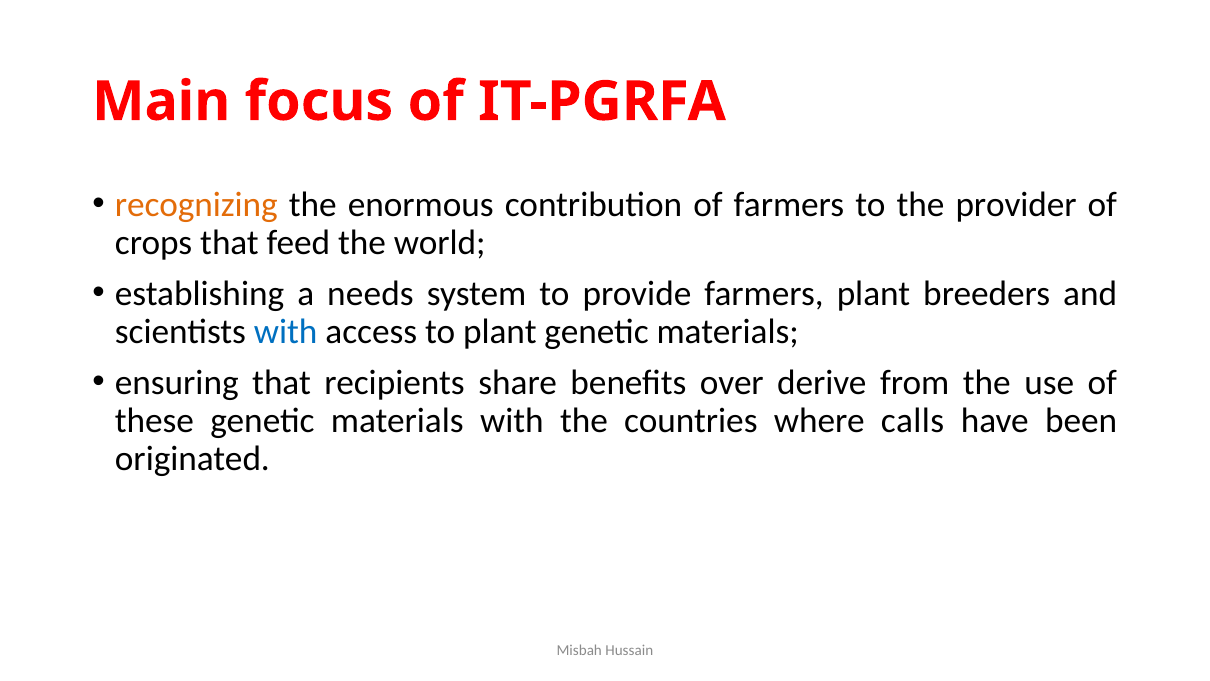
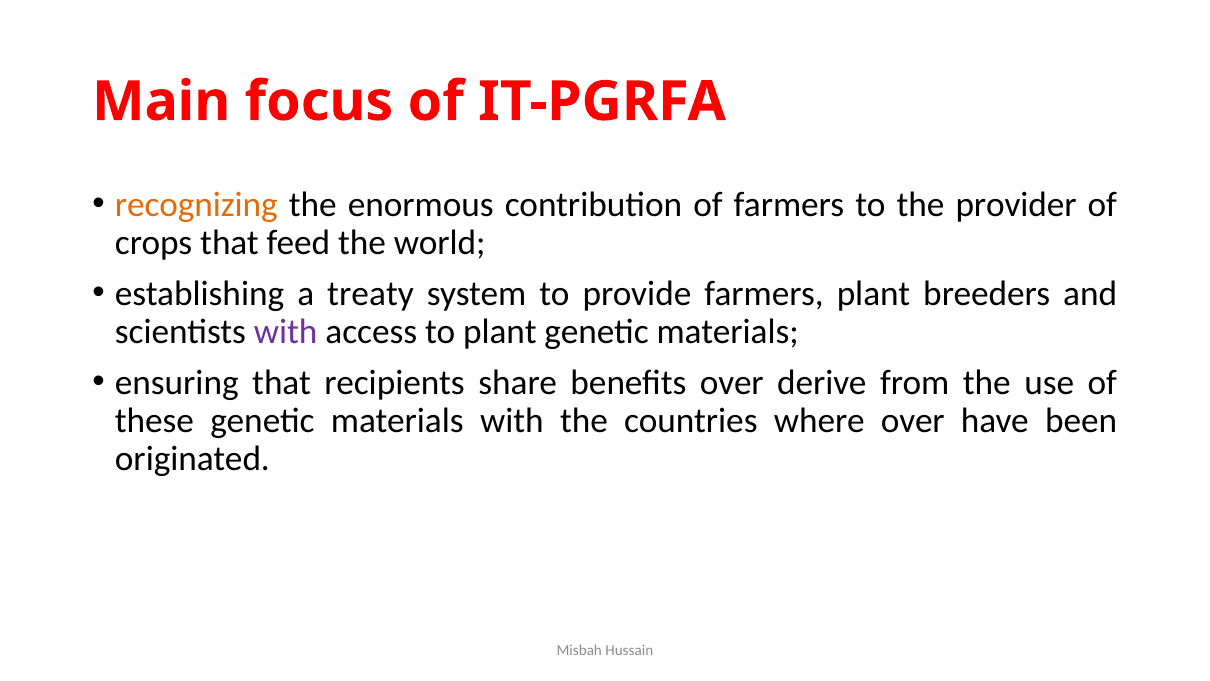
needs: needs -> treaty
with at (286, 332) colour: blue -> purple
where calls: calls -> over
